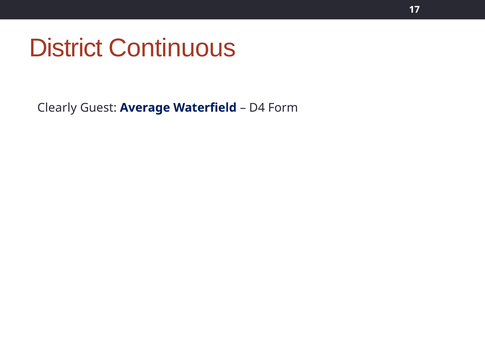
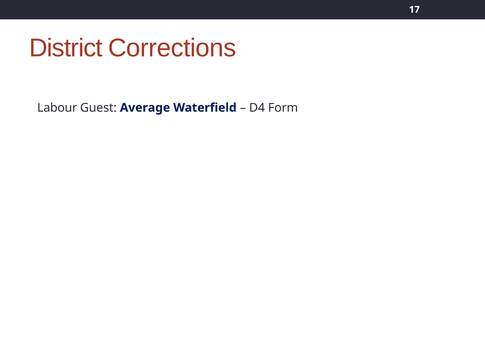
Continuous: Continuous -> Corrections
Clearly: Clearly -> Labour
